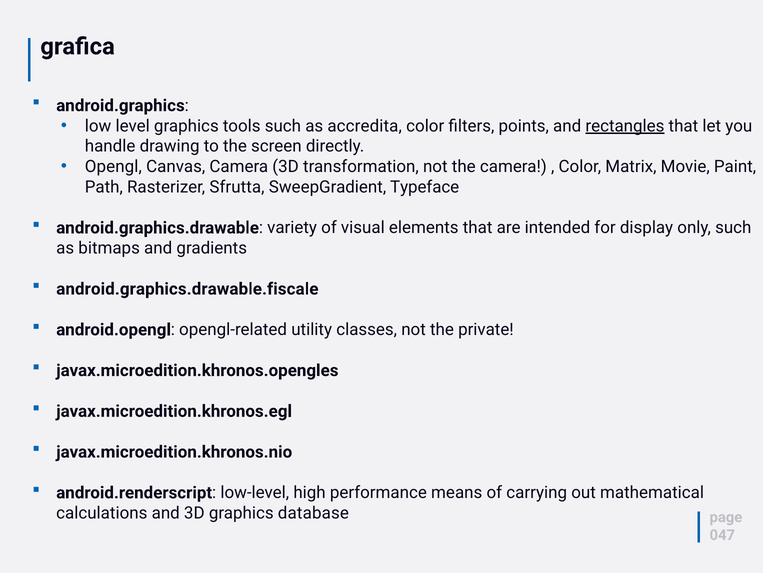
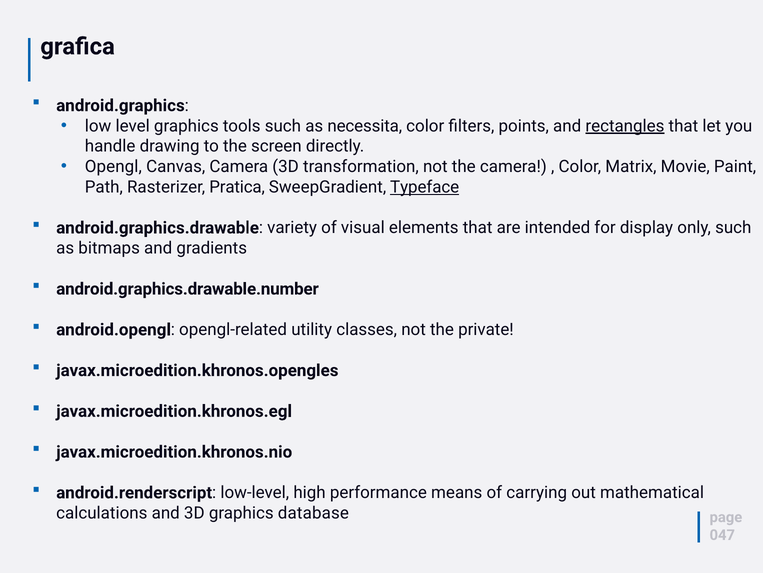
accredita: accredita -> necessita
Sfrutta: Sfrutta -> Pratica
Typeface underline: none -> present
android.graphics.drawable.fiscale: android.graphics.drawable.fiscale -> android.graphics.drawable.number
